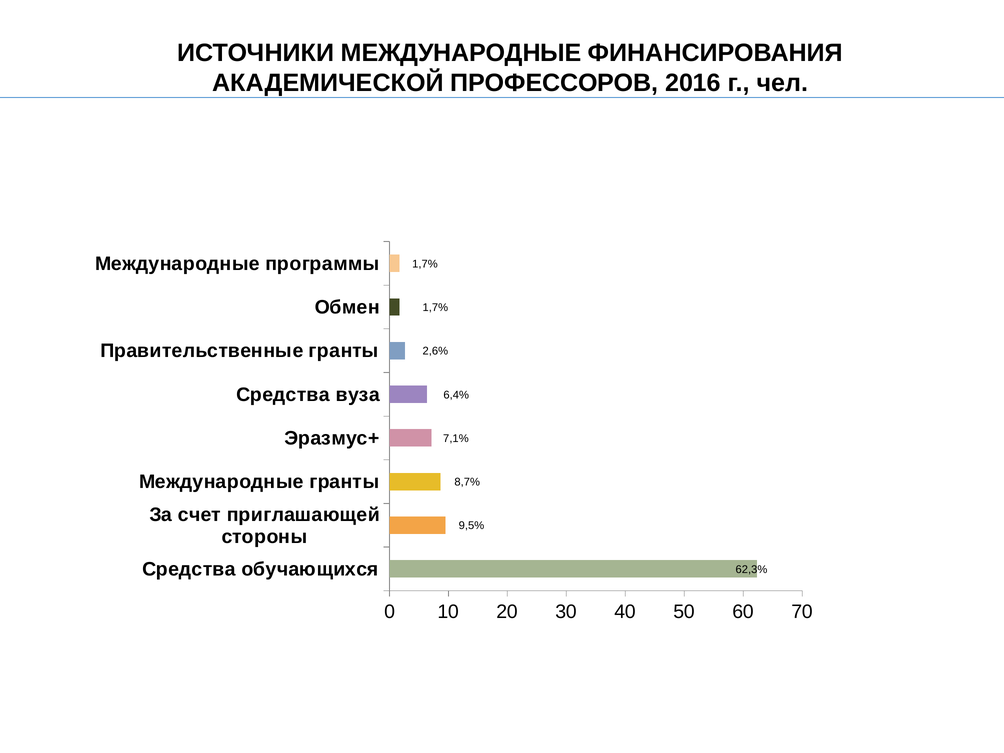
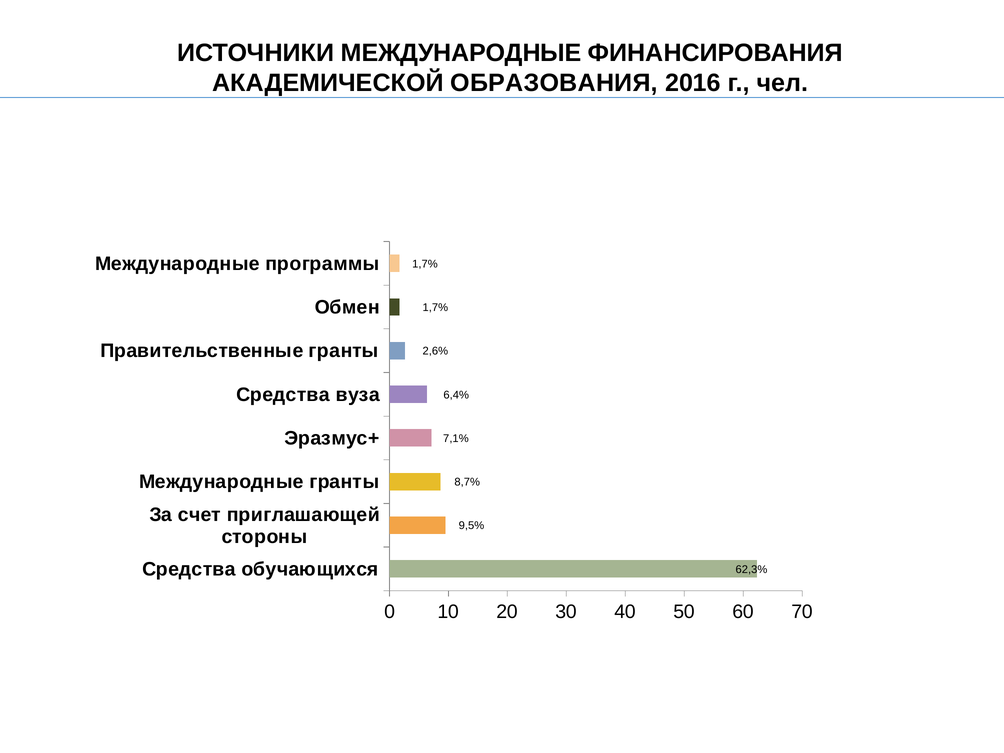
ПРОФЕССОРОВ: ПРОФЕССОРОВ -> ОБРАЗОВАНИЯ
